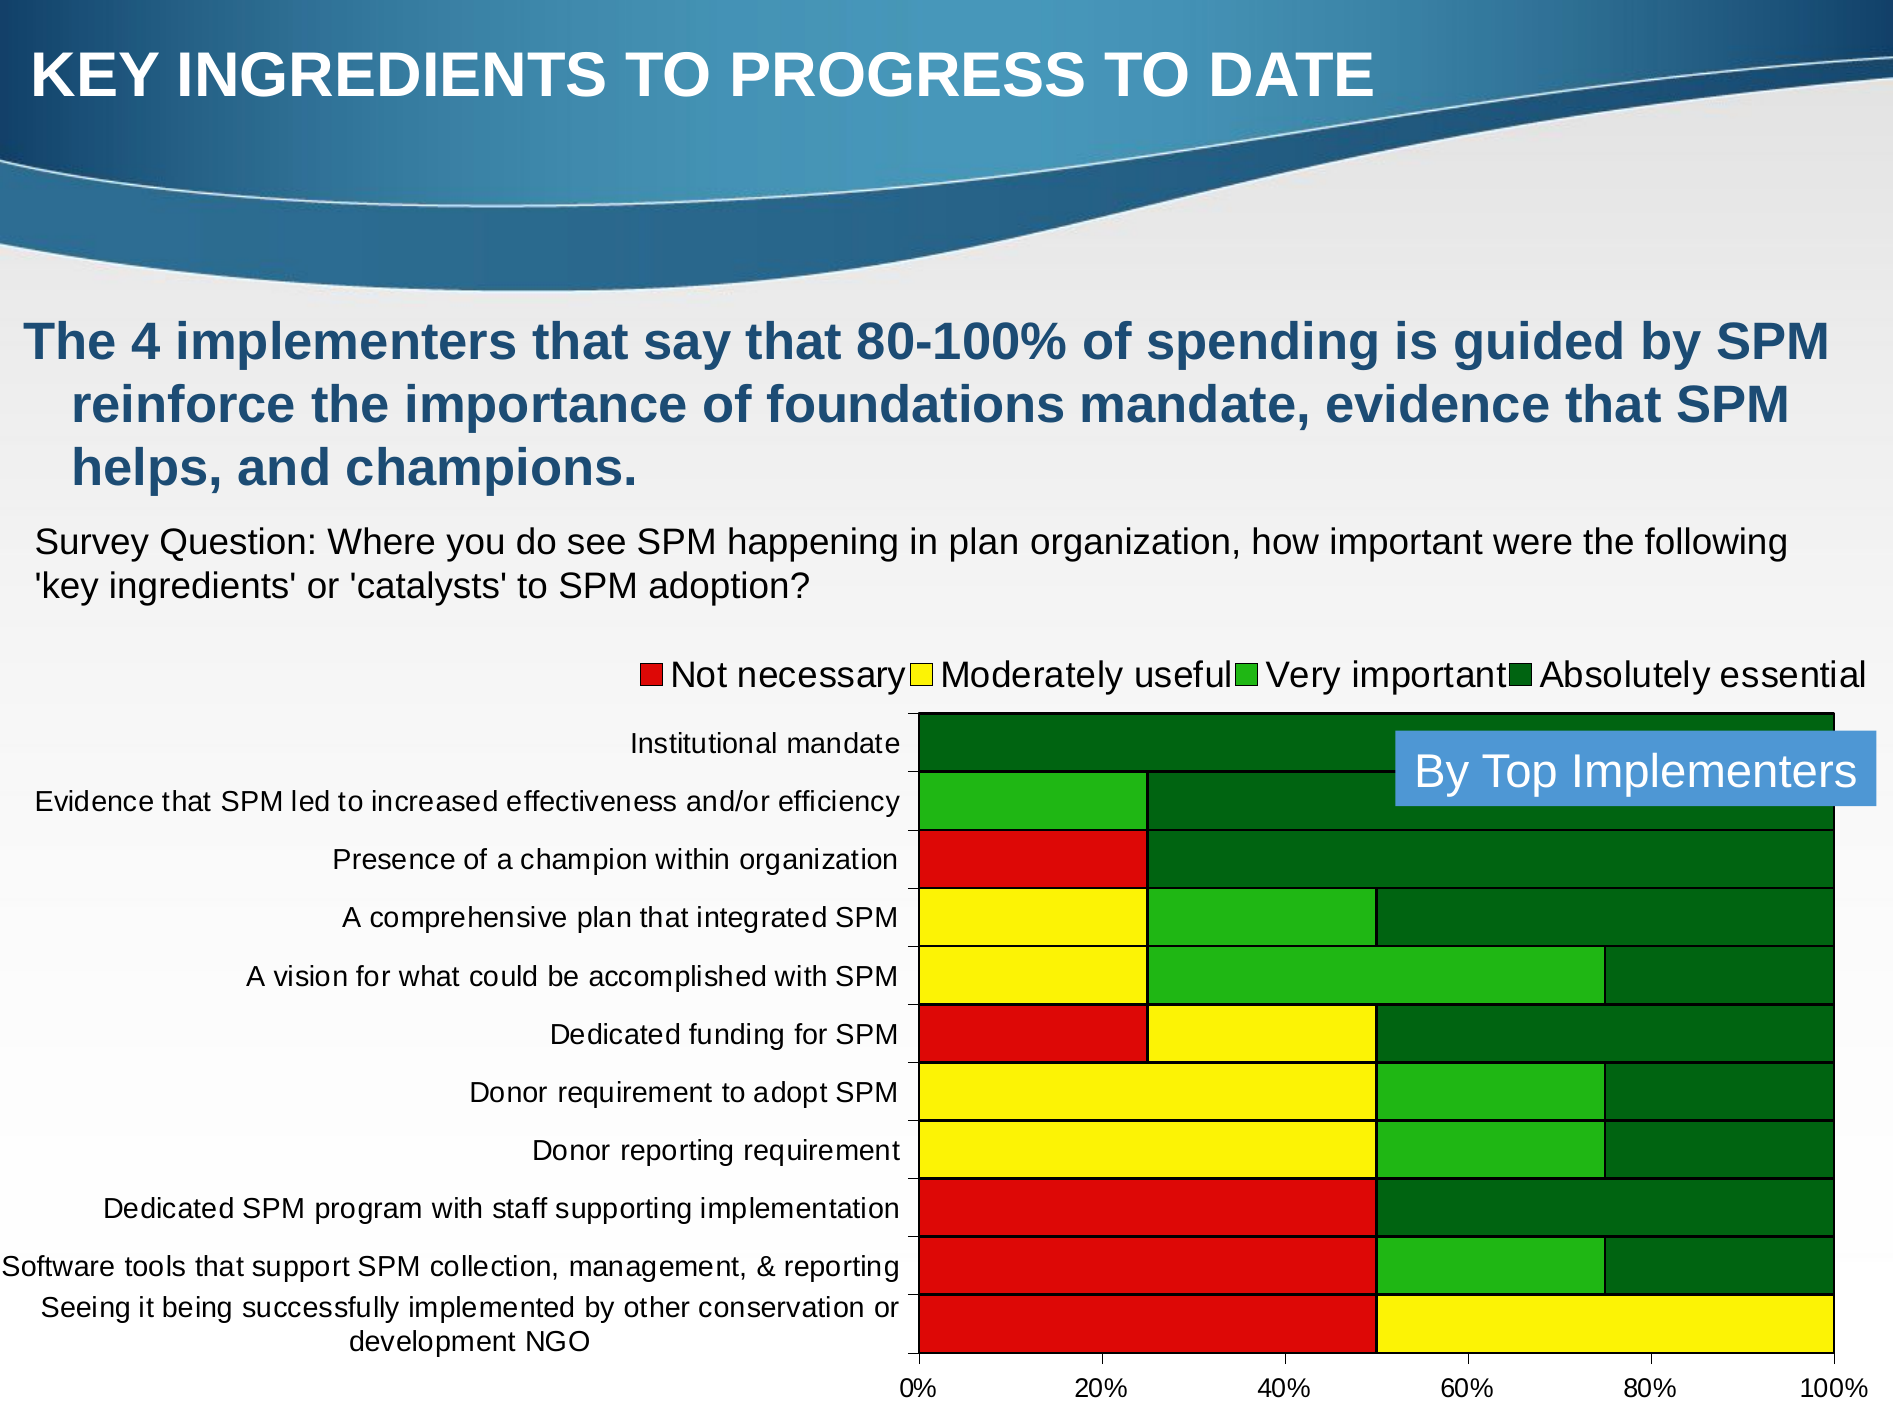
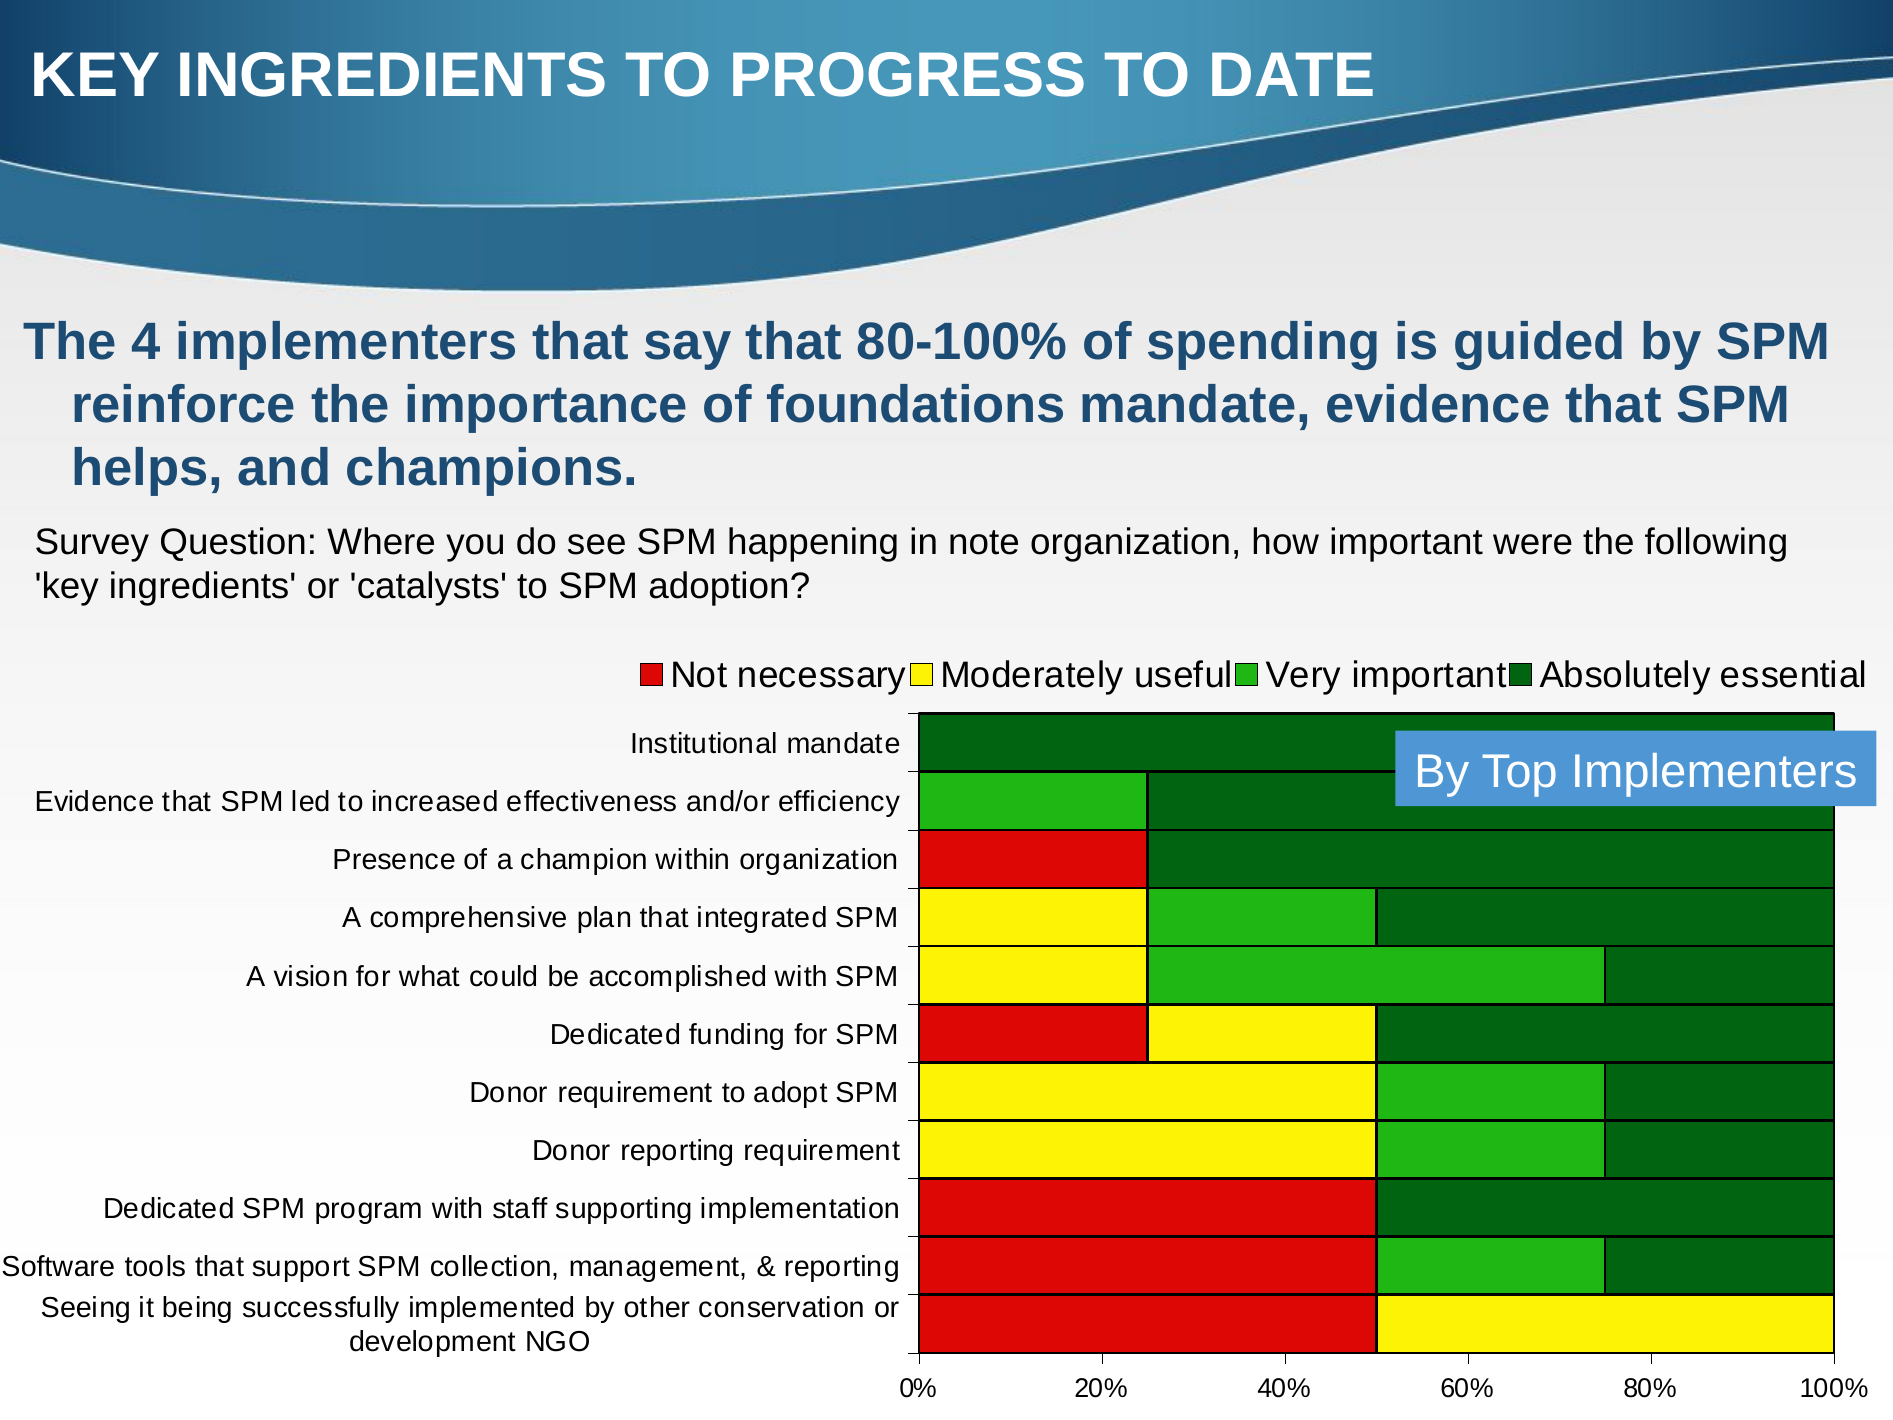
in plan: plan -> note
